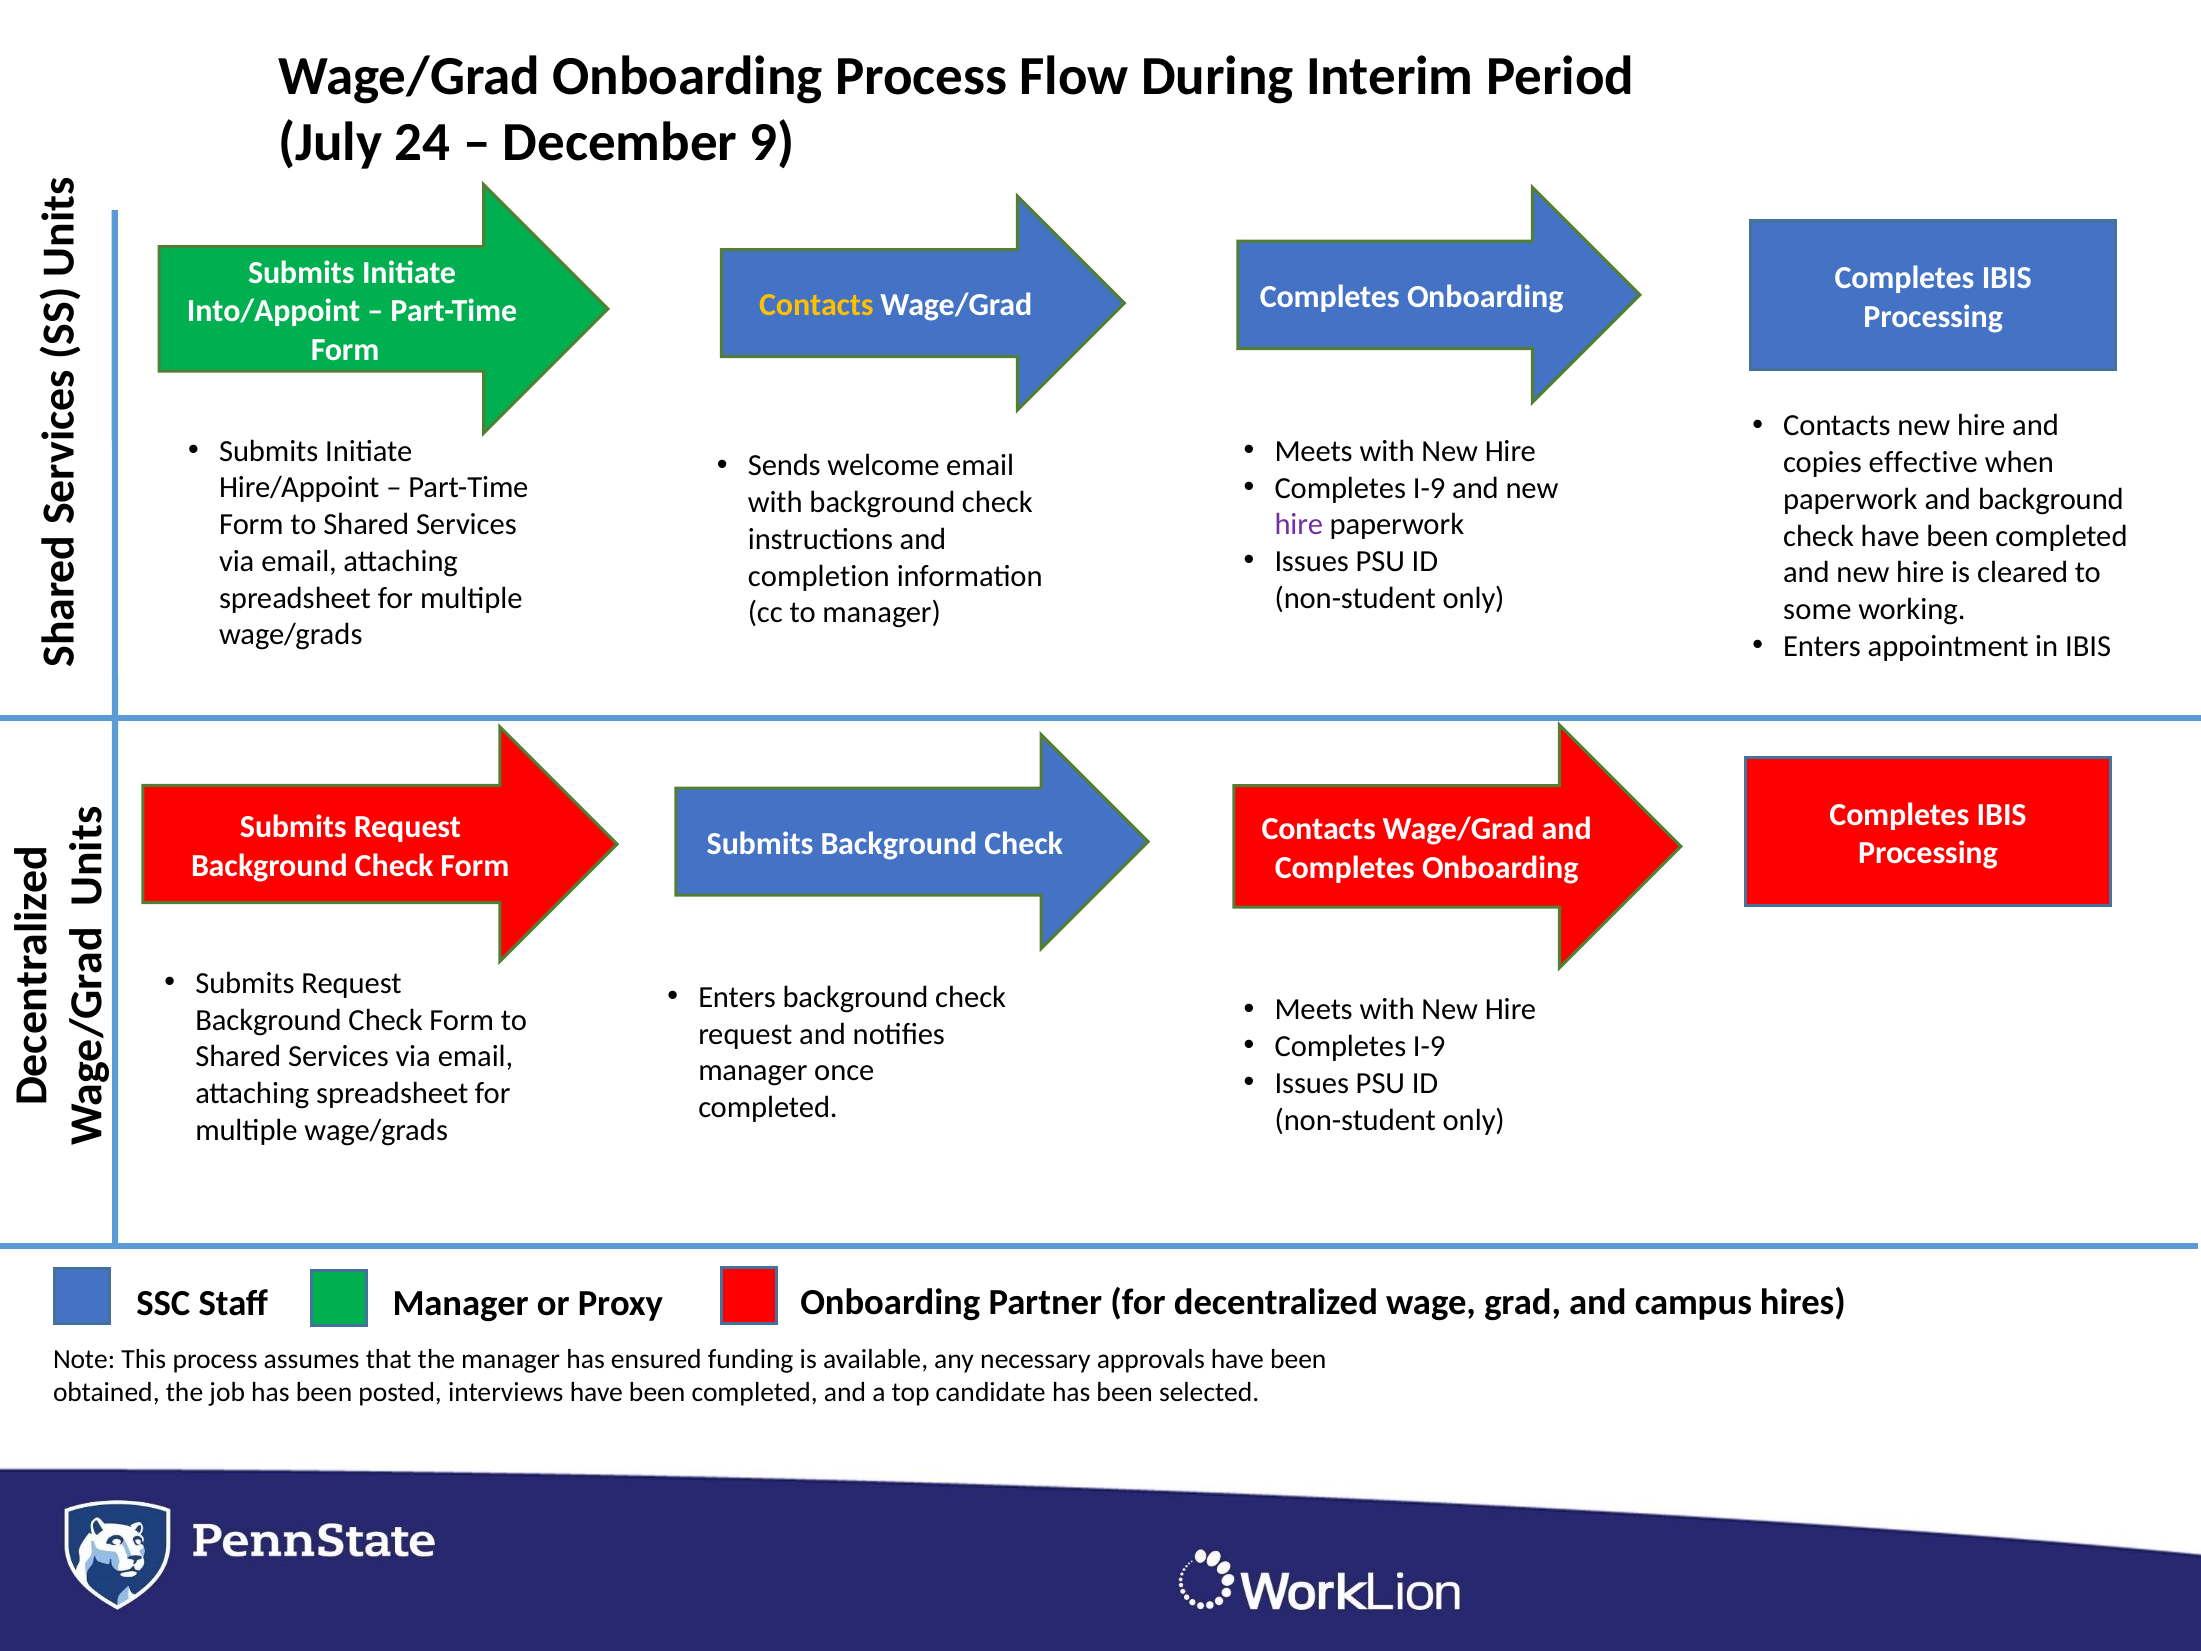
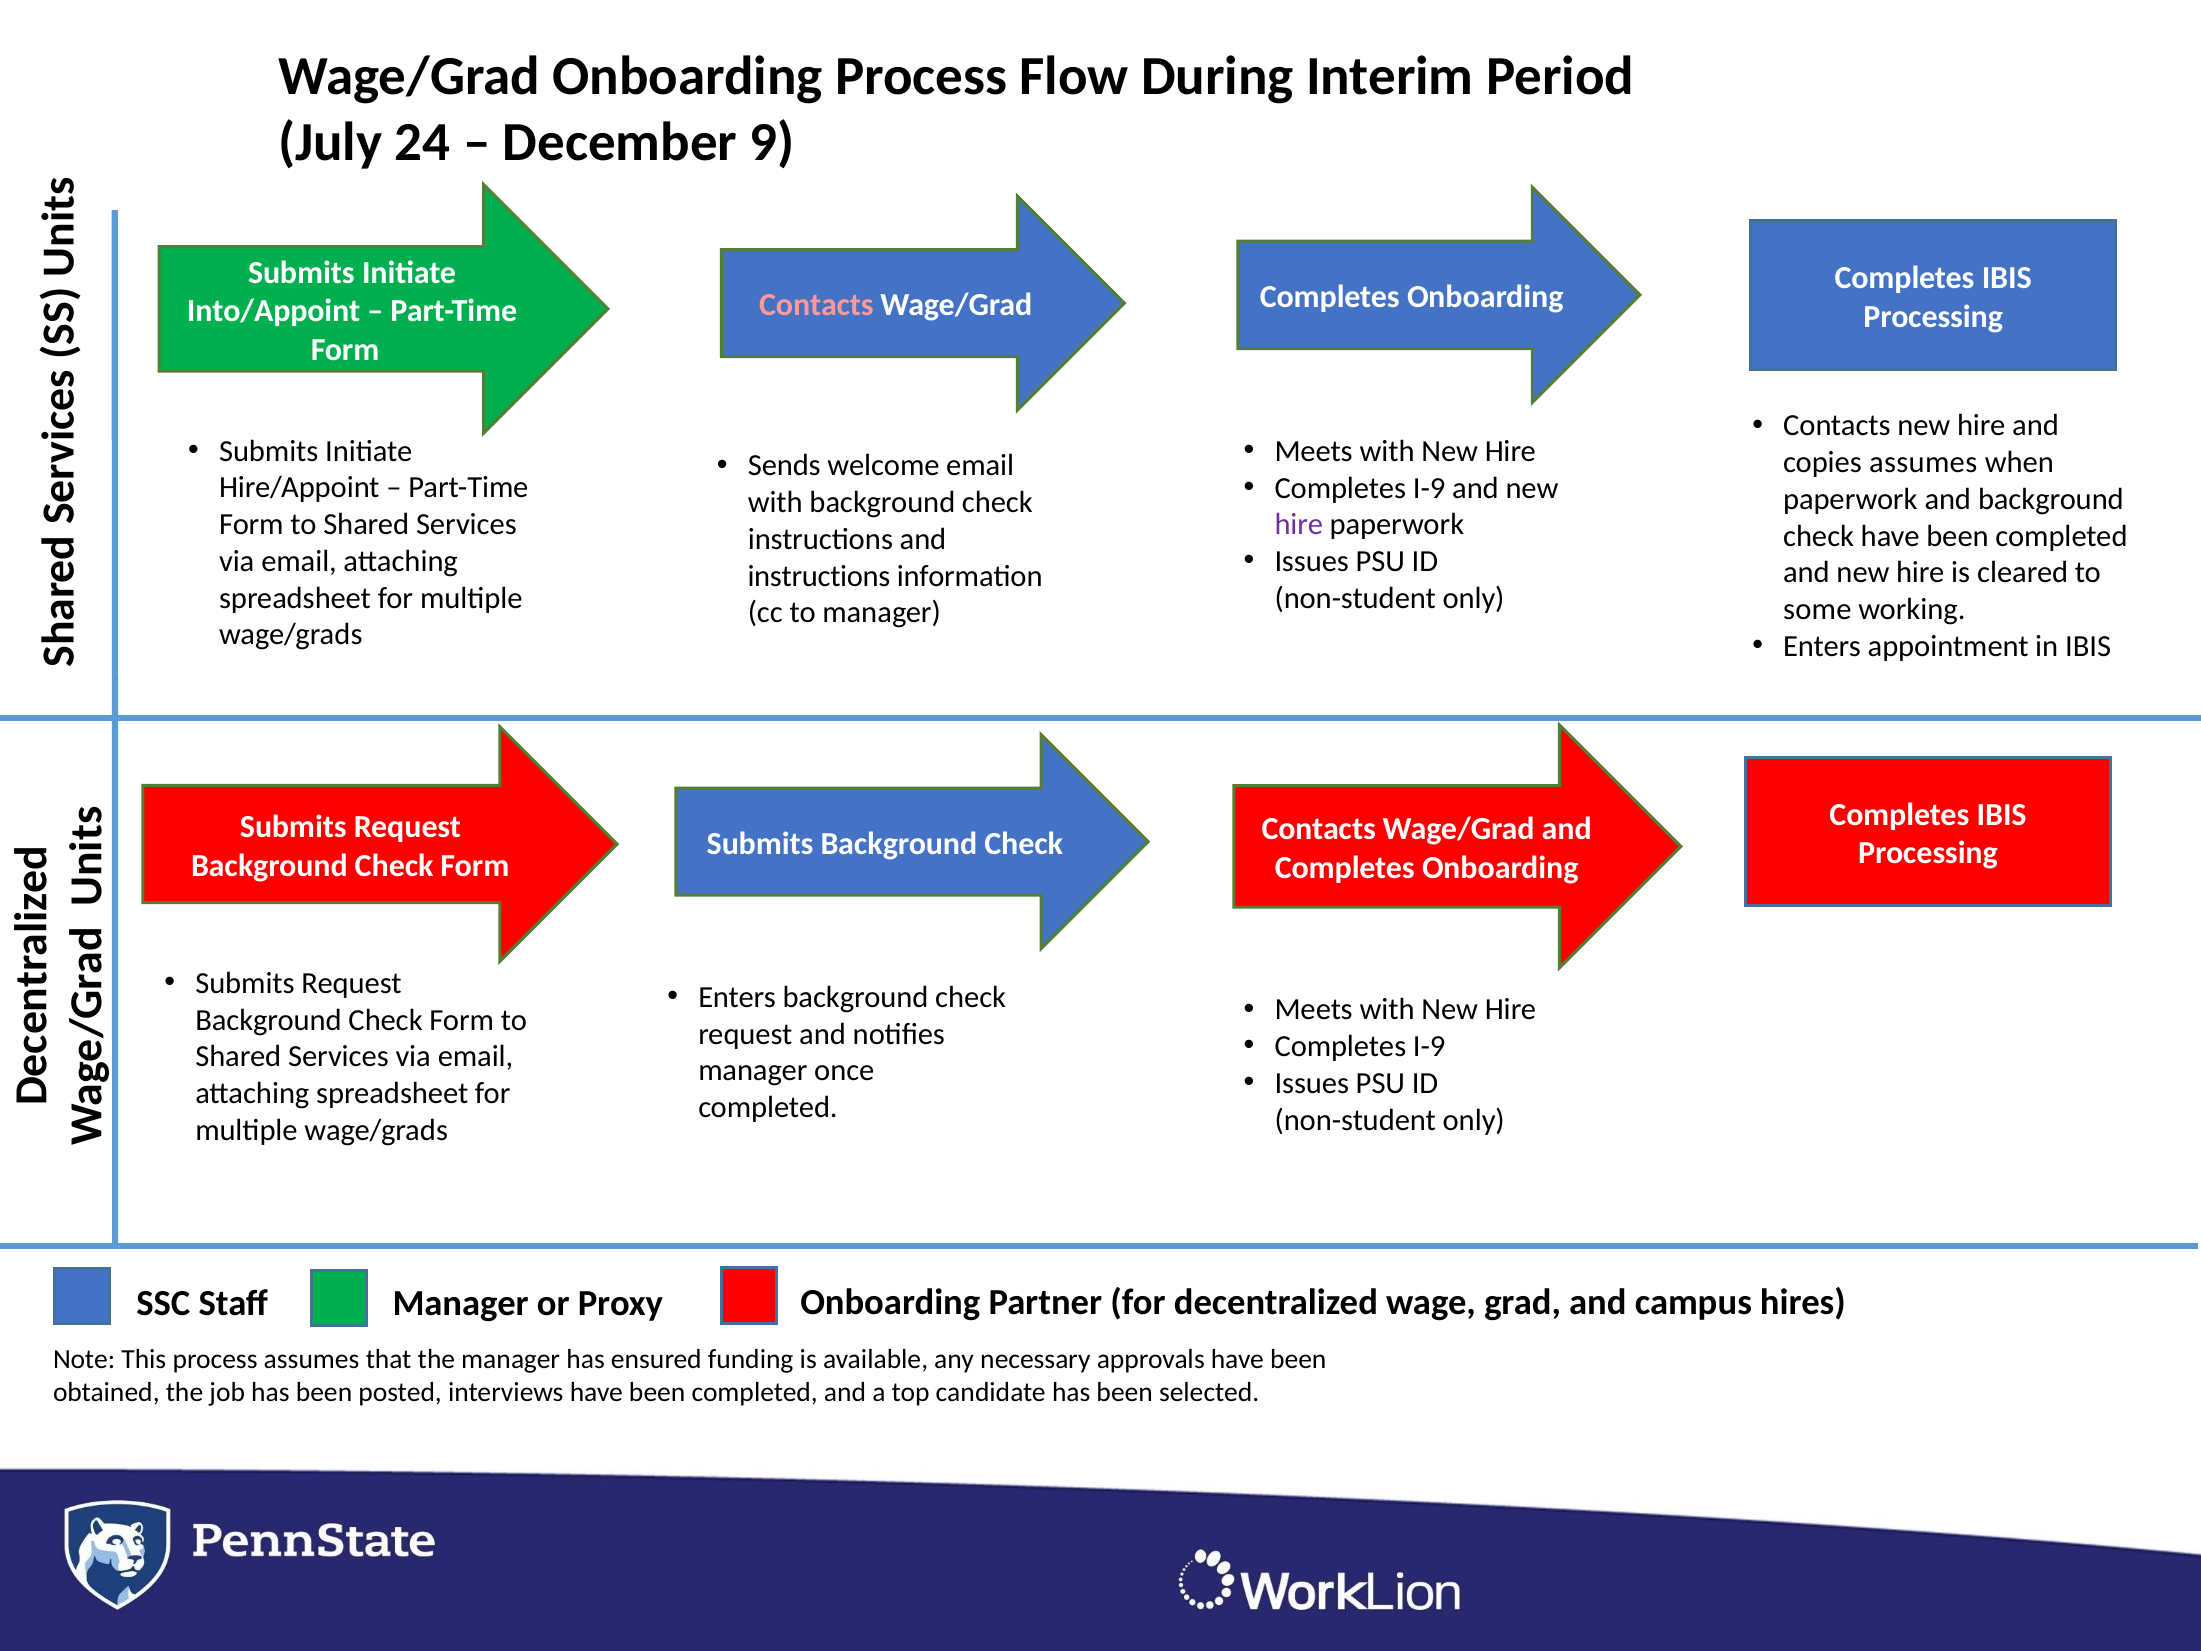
Contacts at (816, 305) colour: yellow -> pink
copies effective: effective -> assumes
completion at (819, 576): completion -> instructions
